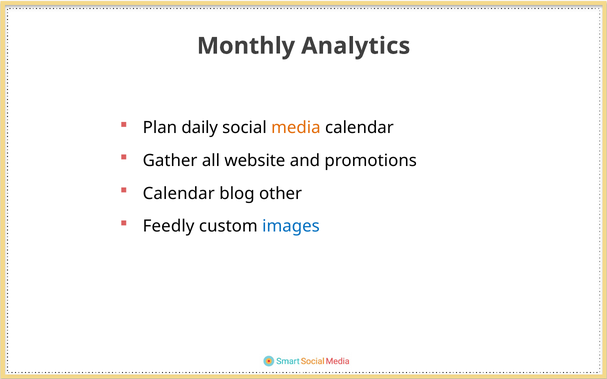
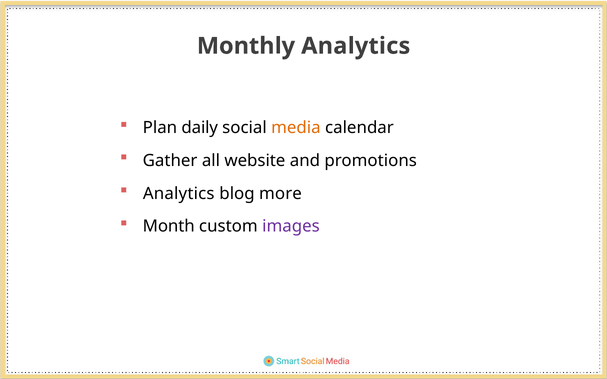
Calendar at (179, 194): Calendar -> Analytics
other: other -> more
Feedly: Feedly -> Month
images colour: blue -> purple
